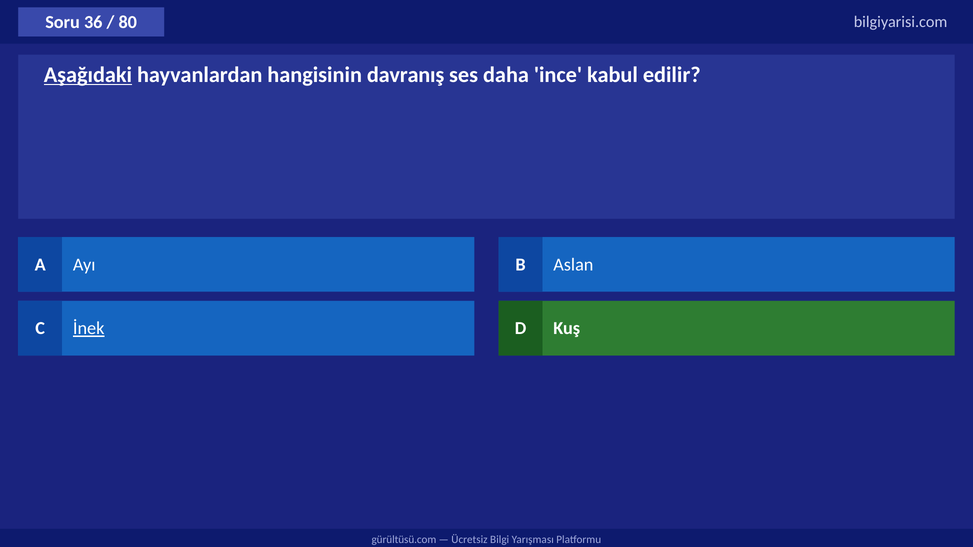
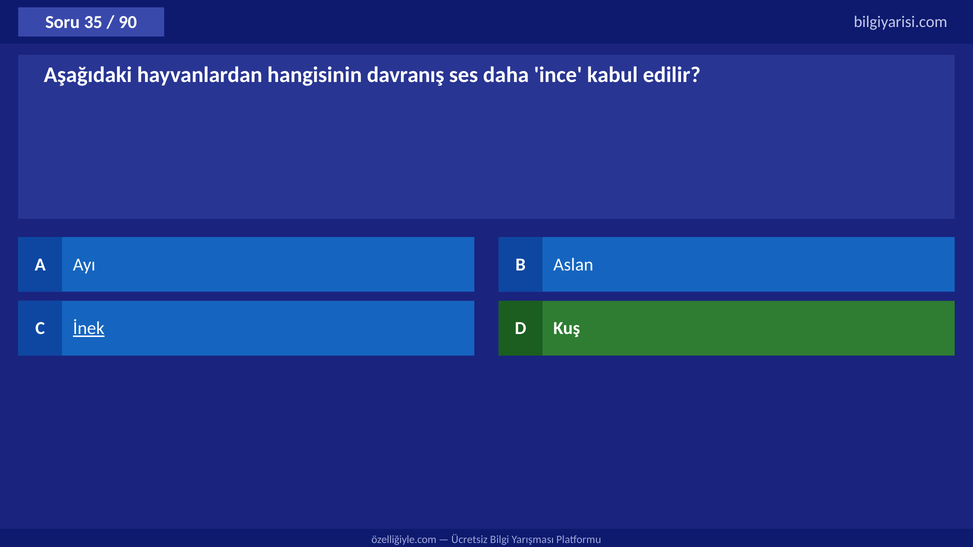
36: 36 -> 35
80: 80 -> 90
Aşağıdaki underline: present -> none
gürültüsü.com: gürültüsü.com -> özelliğiyle.com
